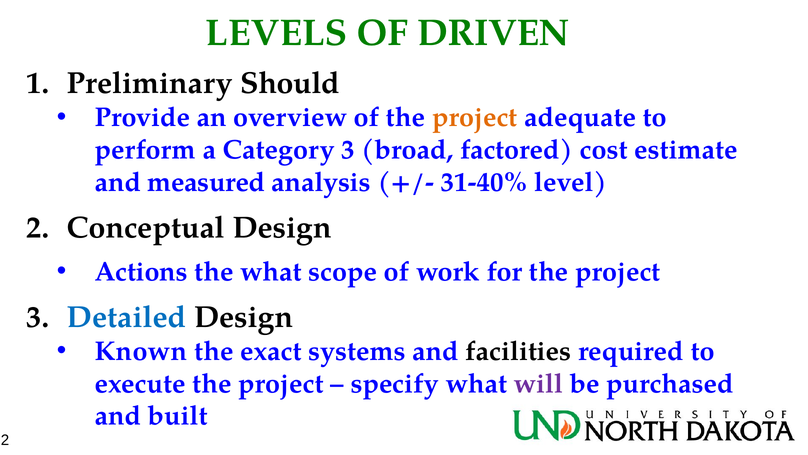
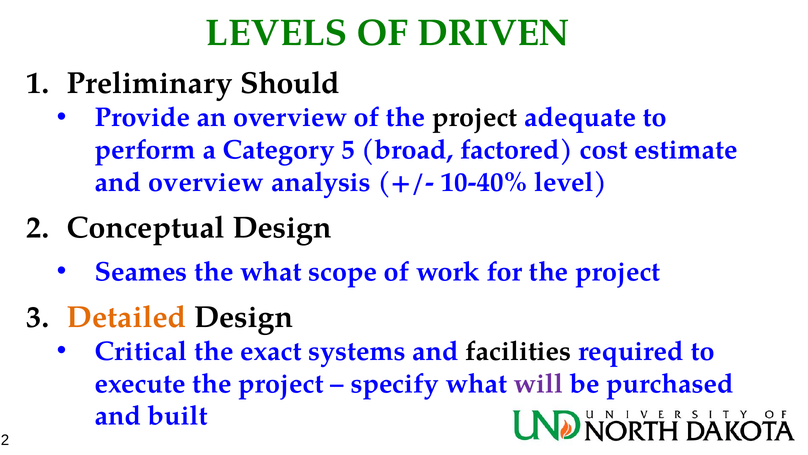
project at (475, 117) colour: orange -> black
Category 3: 3 -> 5
and measured: measured -> overview
31-40%: 31-40% -> 10-40%
Actions: Actions -> Seames
Detailed colour: blue -> orange
Known: Known -> Critical
